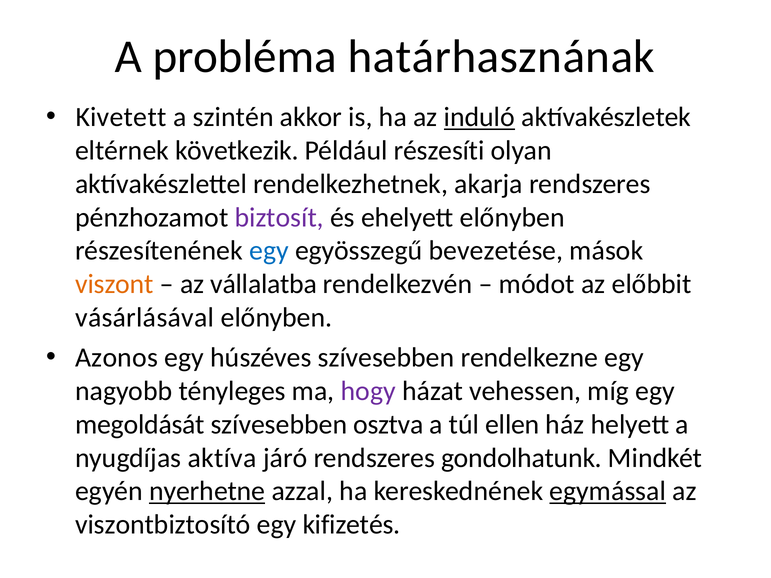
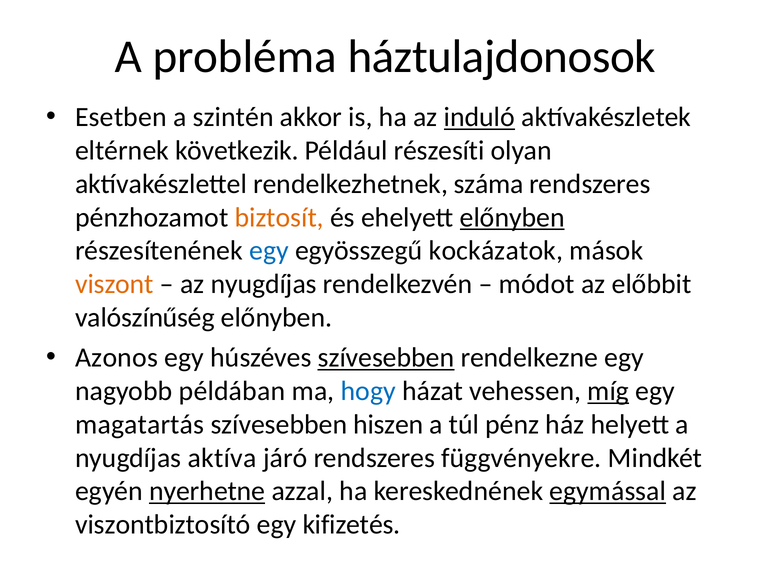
határhasznának: határhasznának -> háztulajdonosok
Kivetett: Kivetett -> Esetben
akarja: akarja -> száma
biztosít colour: purple -> orange
előnyben at (512, 218) underline: none -> present
bevezetése: bevezetése -> kockázatok
az vállalatba: vállalatba -> nyugdíjas
vásárlásával: vásárlásával -> valószínűség
szívesebben at (386, 358) underline: none -> present
tényleges: tényleges -> példában
hogy colour: purple -> blue
míg underline: none -> present
megoldását: megoldását -> magatartás
osztva: osztva -> hiszen
ellen: ellen -> pénz
gondolhatunk: gondolhatunk -> függvényekre
